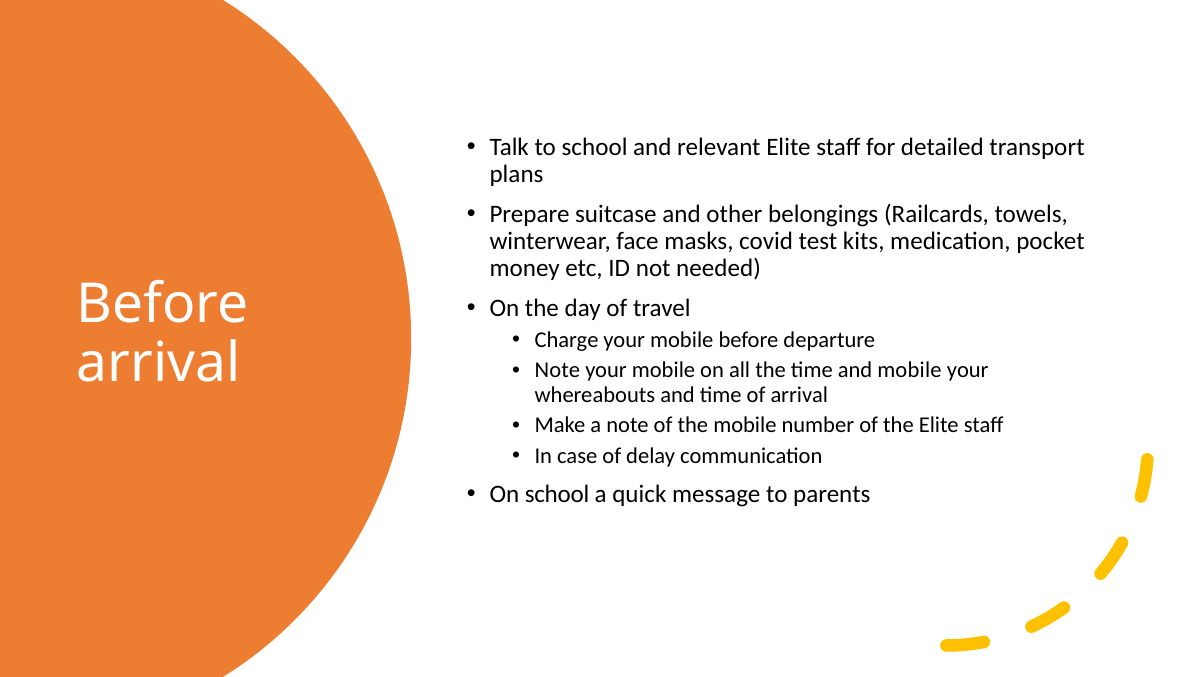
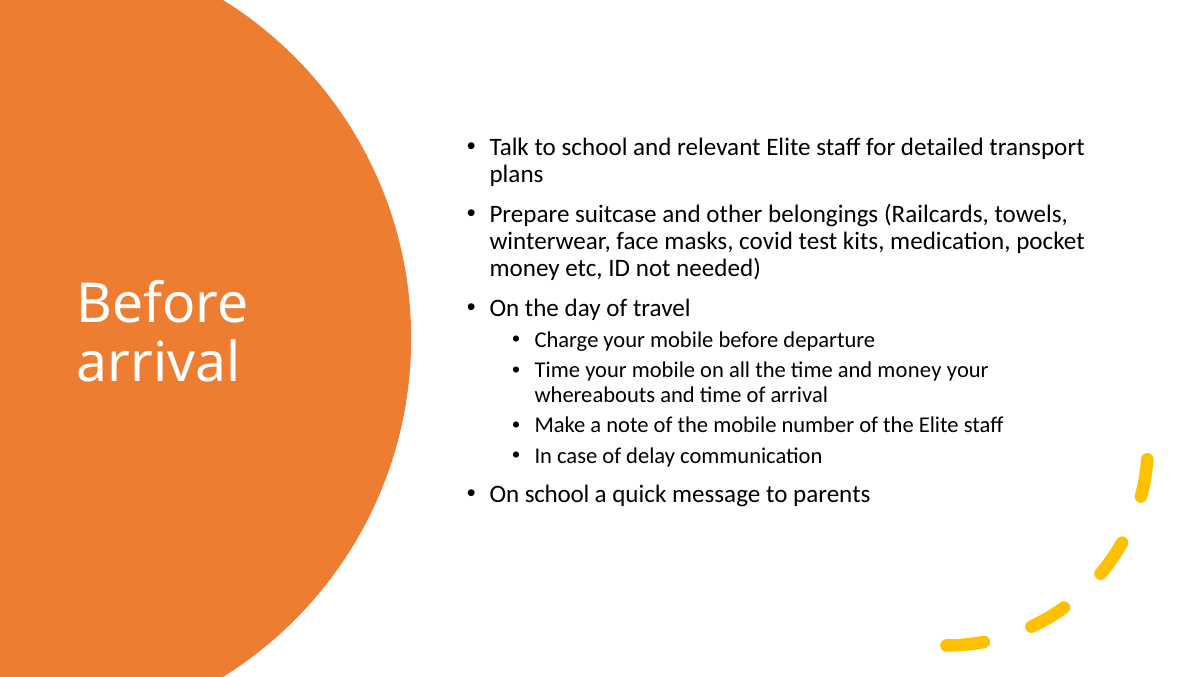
Note at (557, 370): Note -> Time
and mobile: mobile -> money
